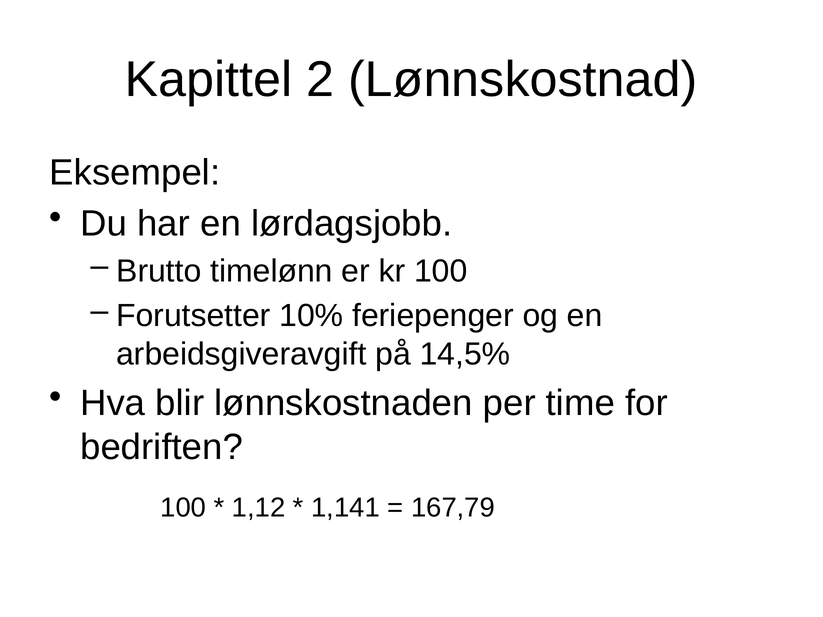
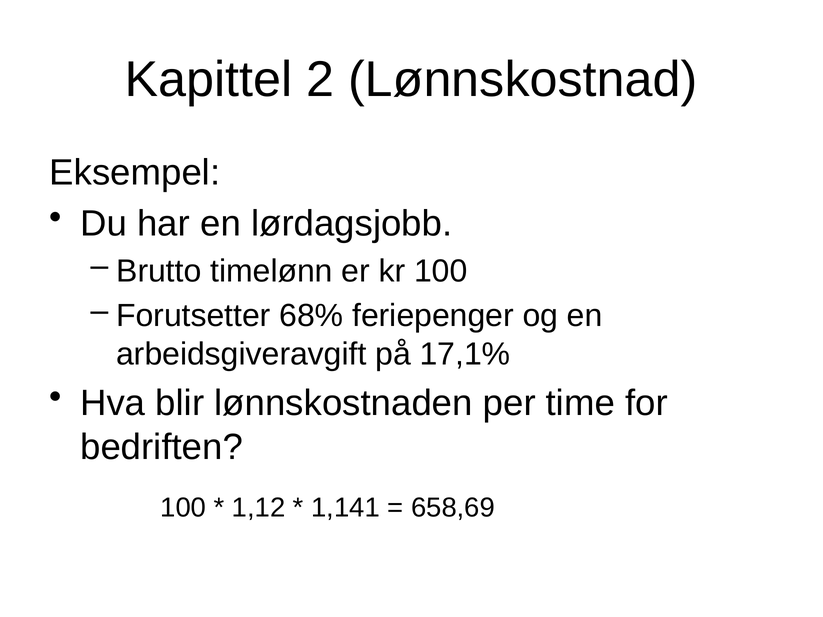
10%: 10% -> 68%
14,5%: 14,5% -> 17,1%
167,79: 167,79 -> 658,69
